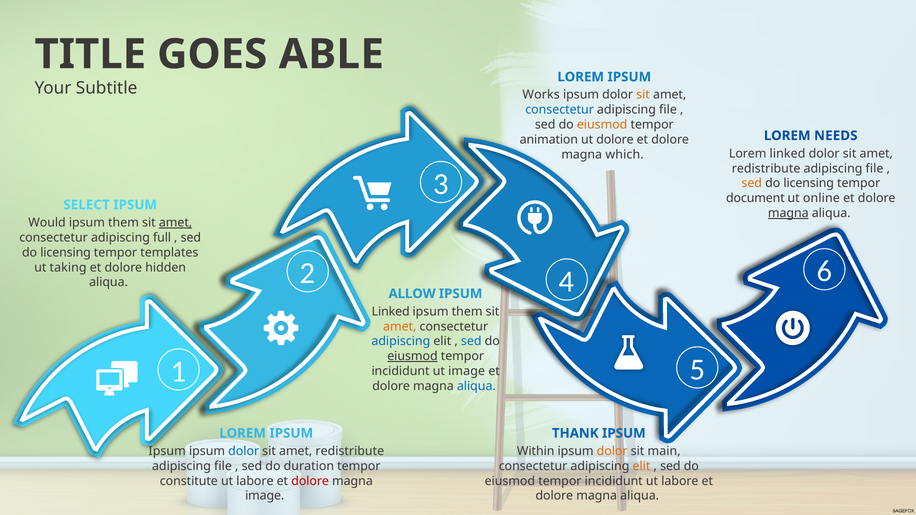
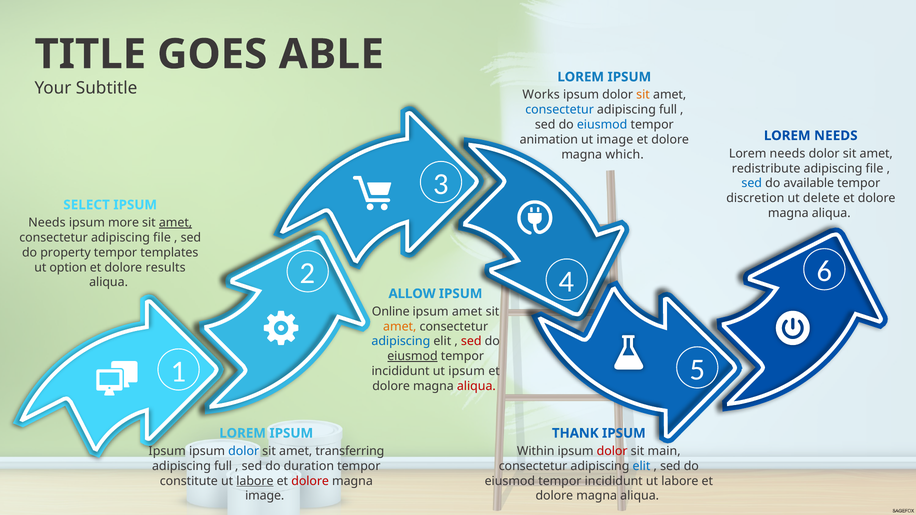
file at (668, 110): file -> full
eiusmod at (602, 125) colour: orange -> blue
ut dolore: dolore -> image
linked at (788, 154): linked -> needs
sed at (752, 183) colour: orange -> blue
licensing at (809, 183): licensing -> available
document: document -> discretion
online: online -> delete
magna at (788, 213) underline: present -> none
Would at (47, 223): Would -> Needs
them at (123, 223): them -> more
consectetur adipiscing full: full -> file
licensing at (66, 253): licensing -> property
taking: taking -> option
hidden: hidden -> results
Linked at (391, 312): Linked -> Online
them at (467, 312): them -> amet
sed at (471, 342) colour: blue -> red
ut image: image -> ipsum
aliqua at (476, 386) colour: blue -> red
redistribute at (350, 451): redistribute -> transferring
dolor at (612, 451) colour: orange -> red
file at (223, 466): file -> full
elit at (641, 466) colour: orange -> blue
labore at (255, 481) underline: none -> present
